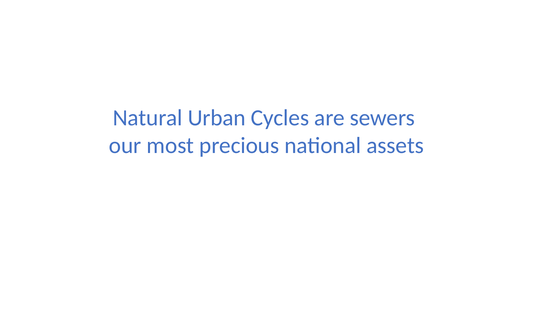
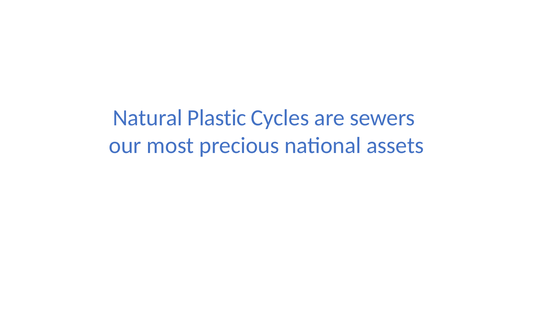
Urban: Urban -> Plastic
